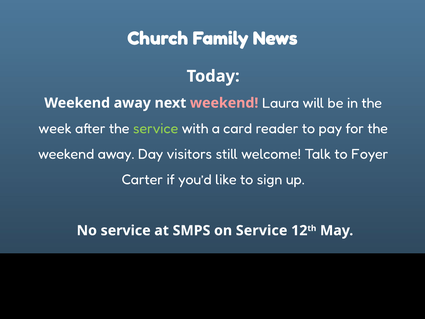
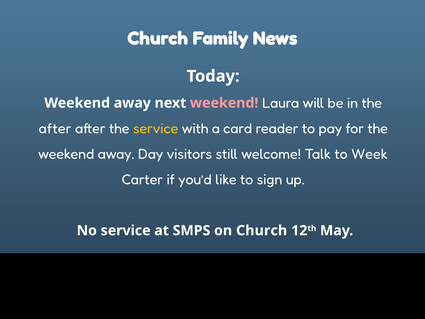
week at (55, 128): week -> after
service at (156, 128) colour: light green -> yellow
Foyer: Foyer -> Week
on Service: Service -> Church
